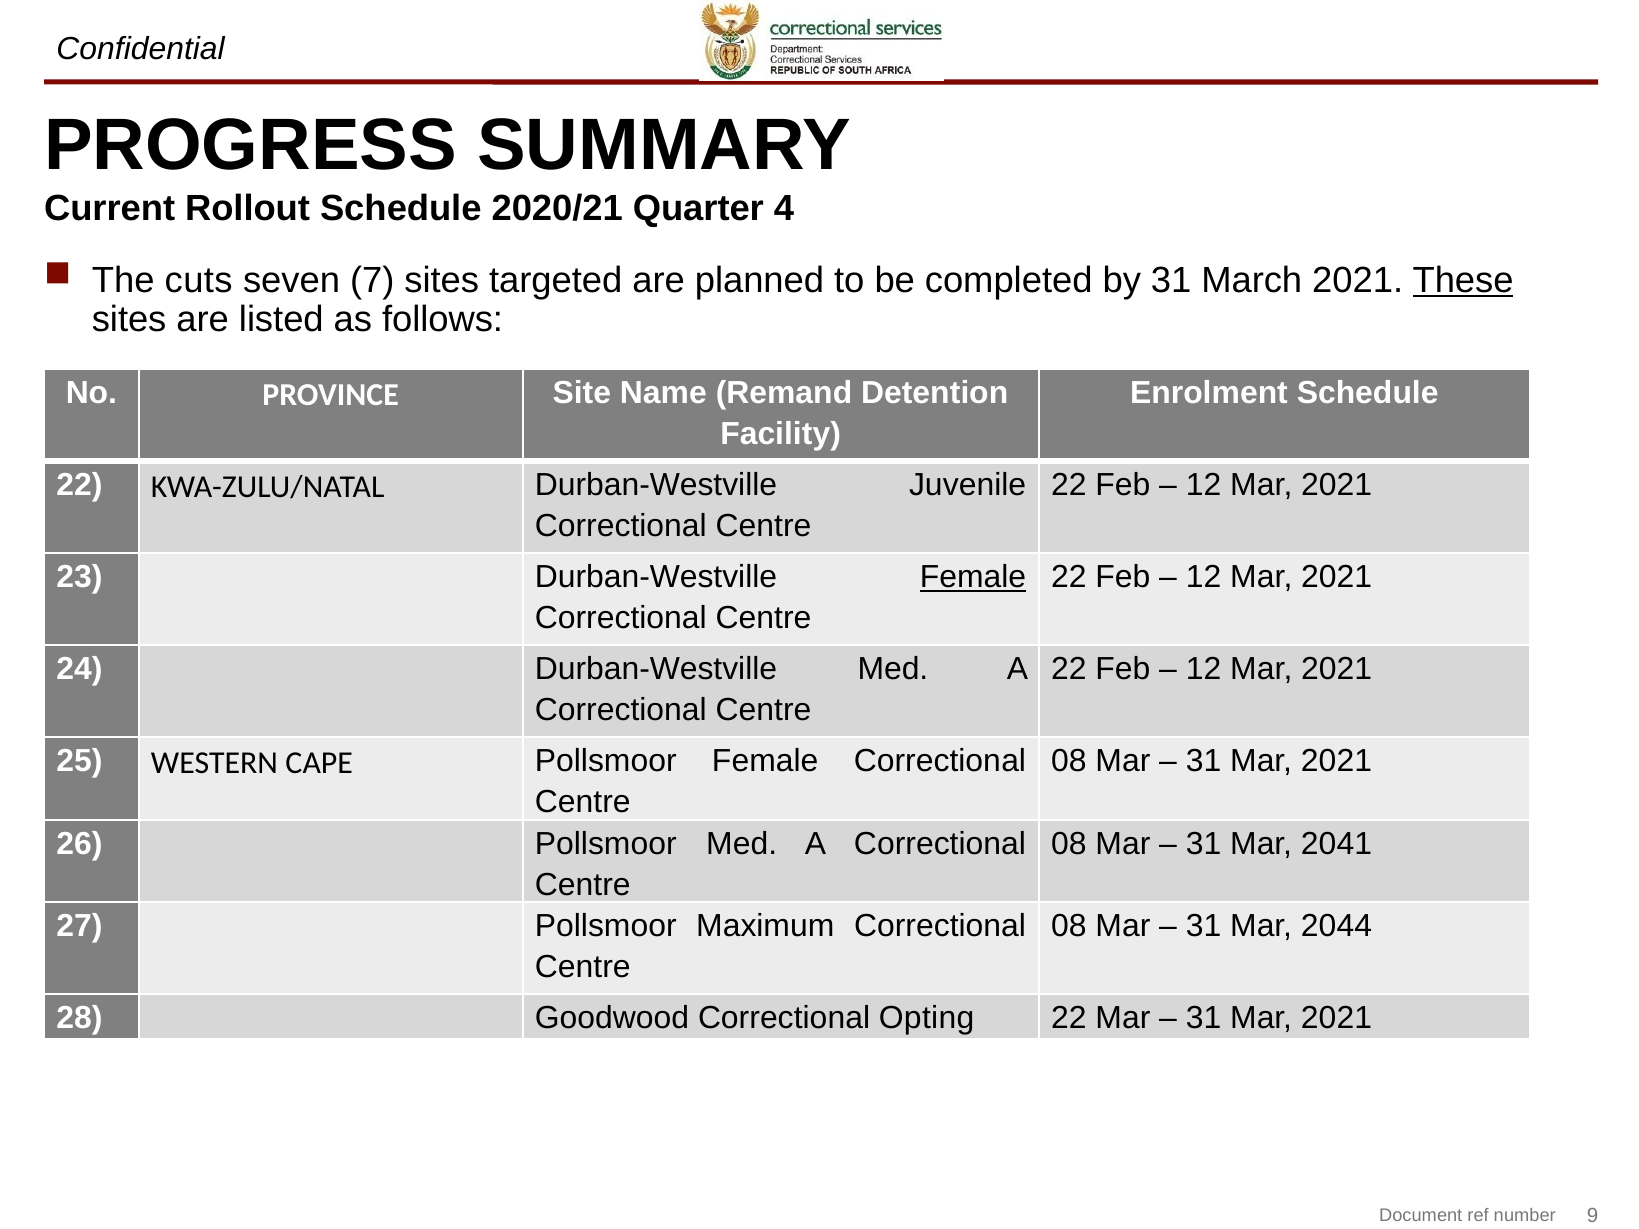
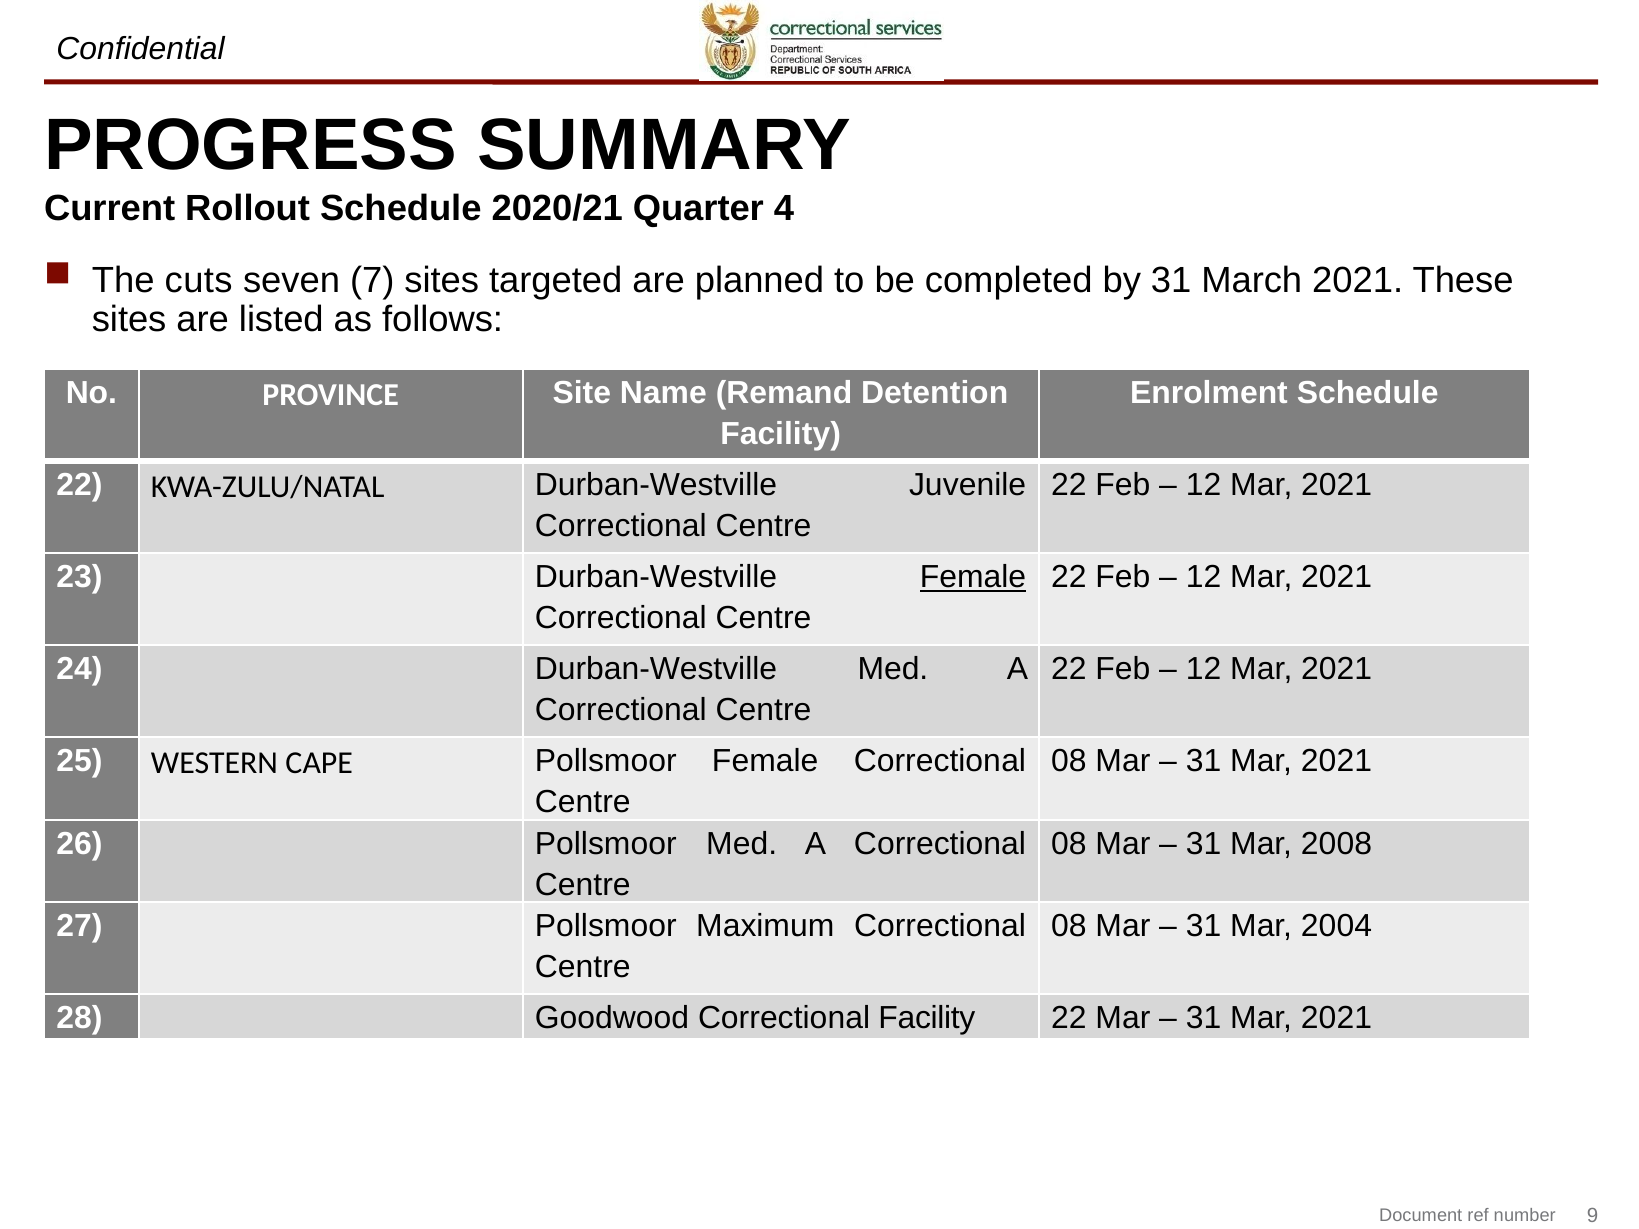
These underline: present -> none
2041: 2041 -> 2008
2044: 2044 -> 2004
Correctional Opting: Opting -> Facility
